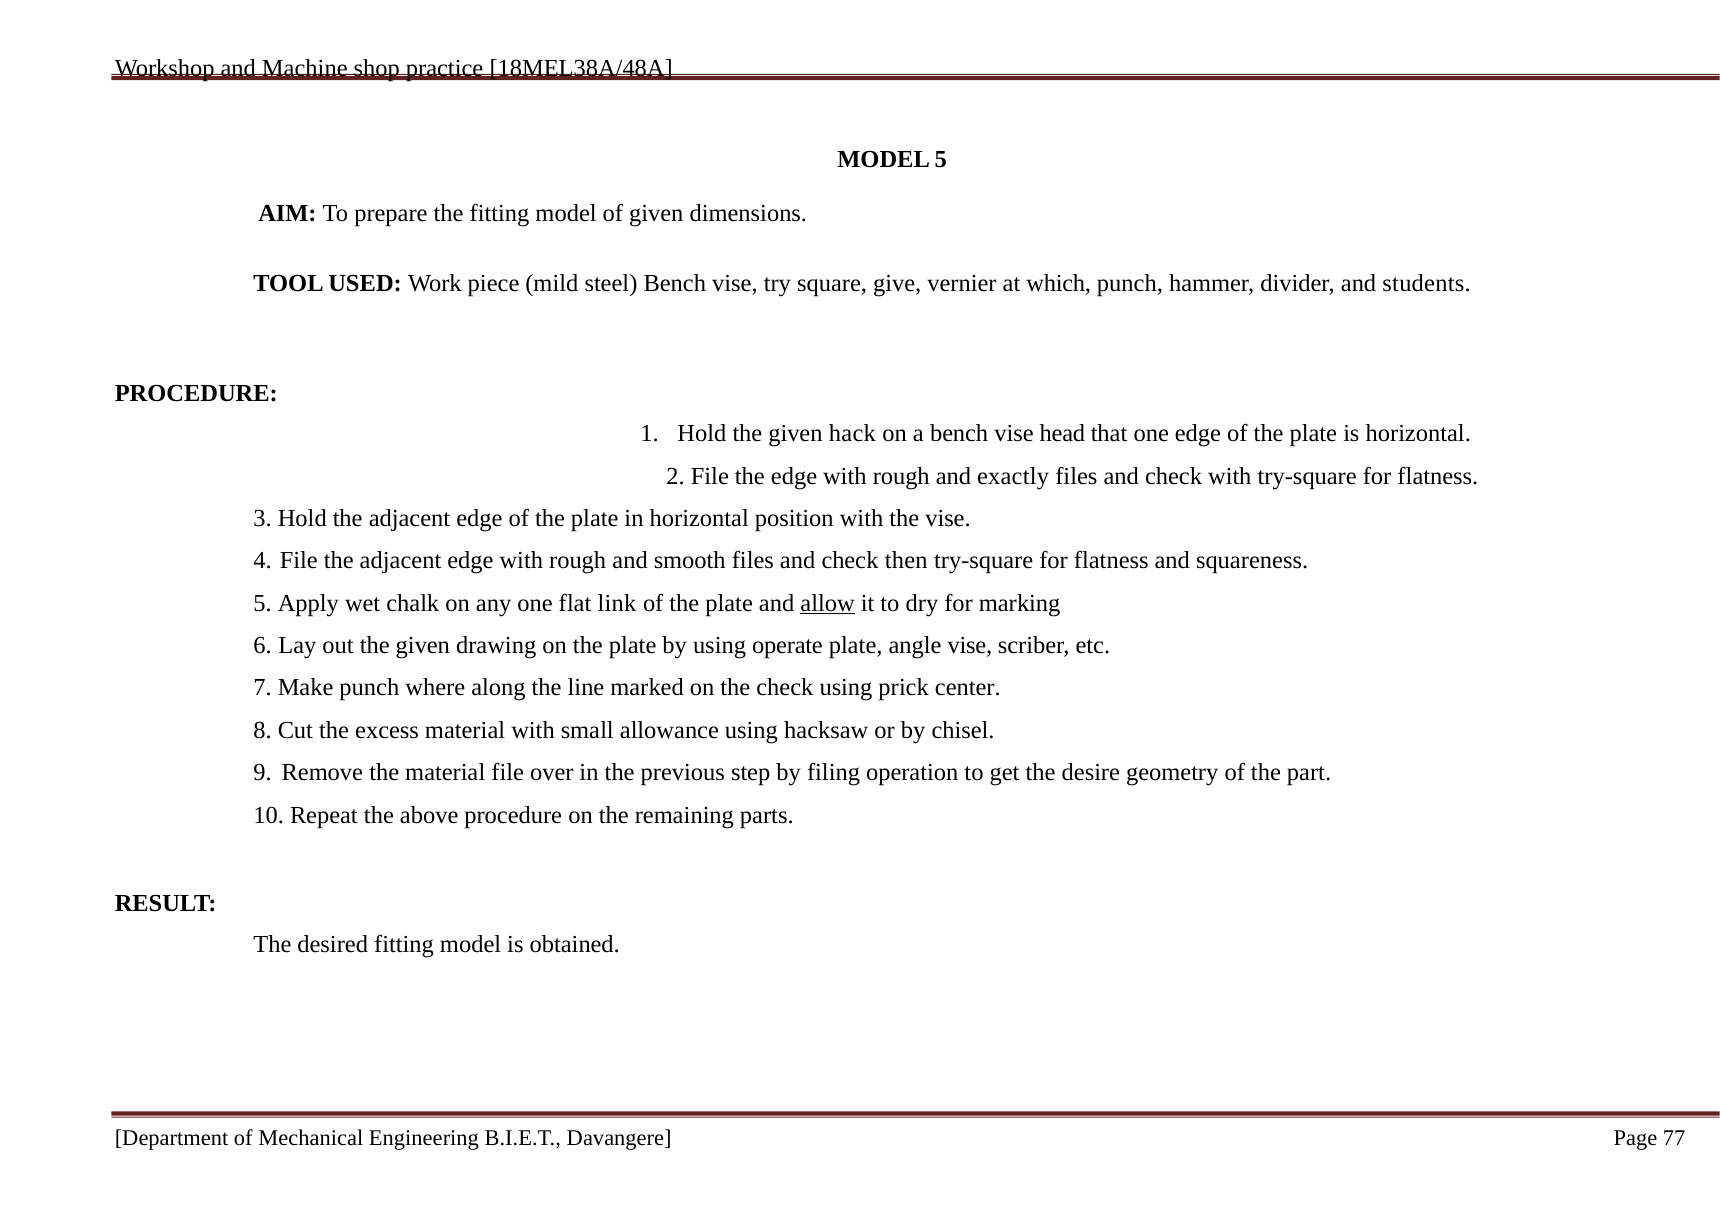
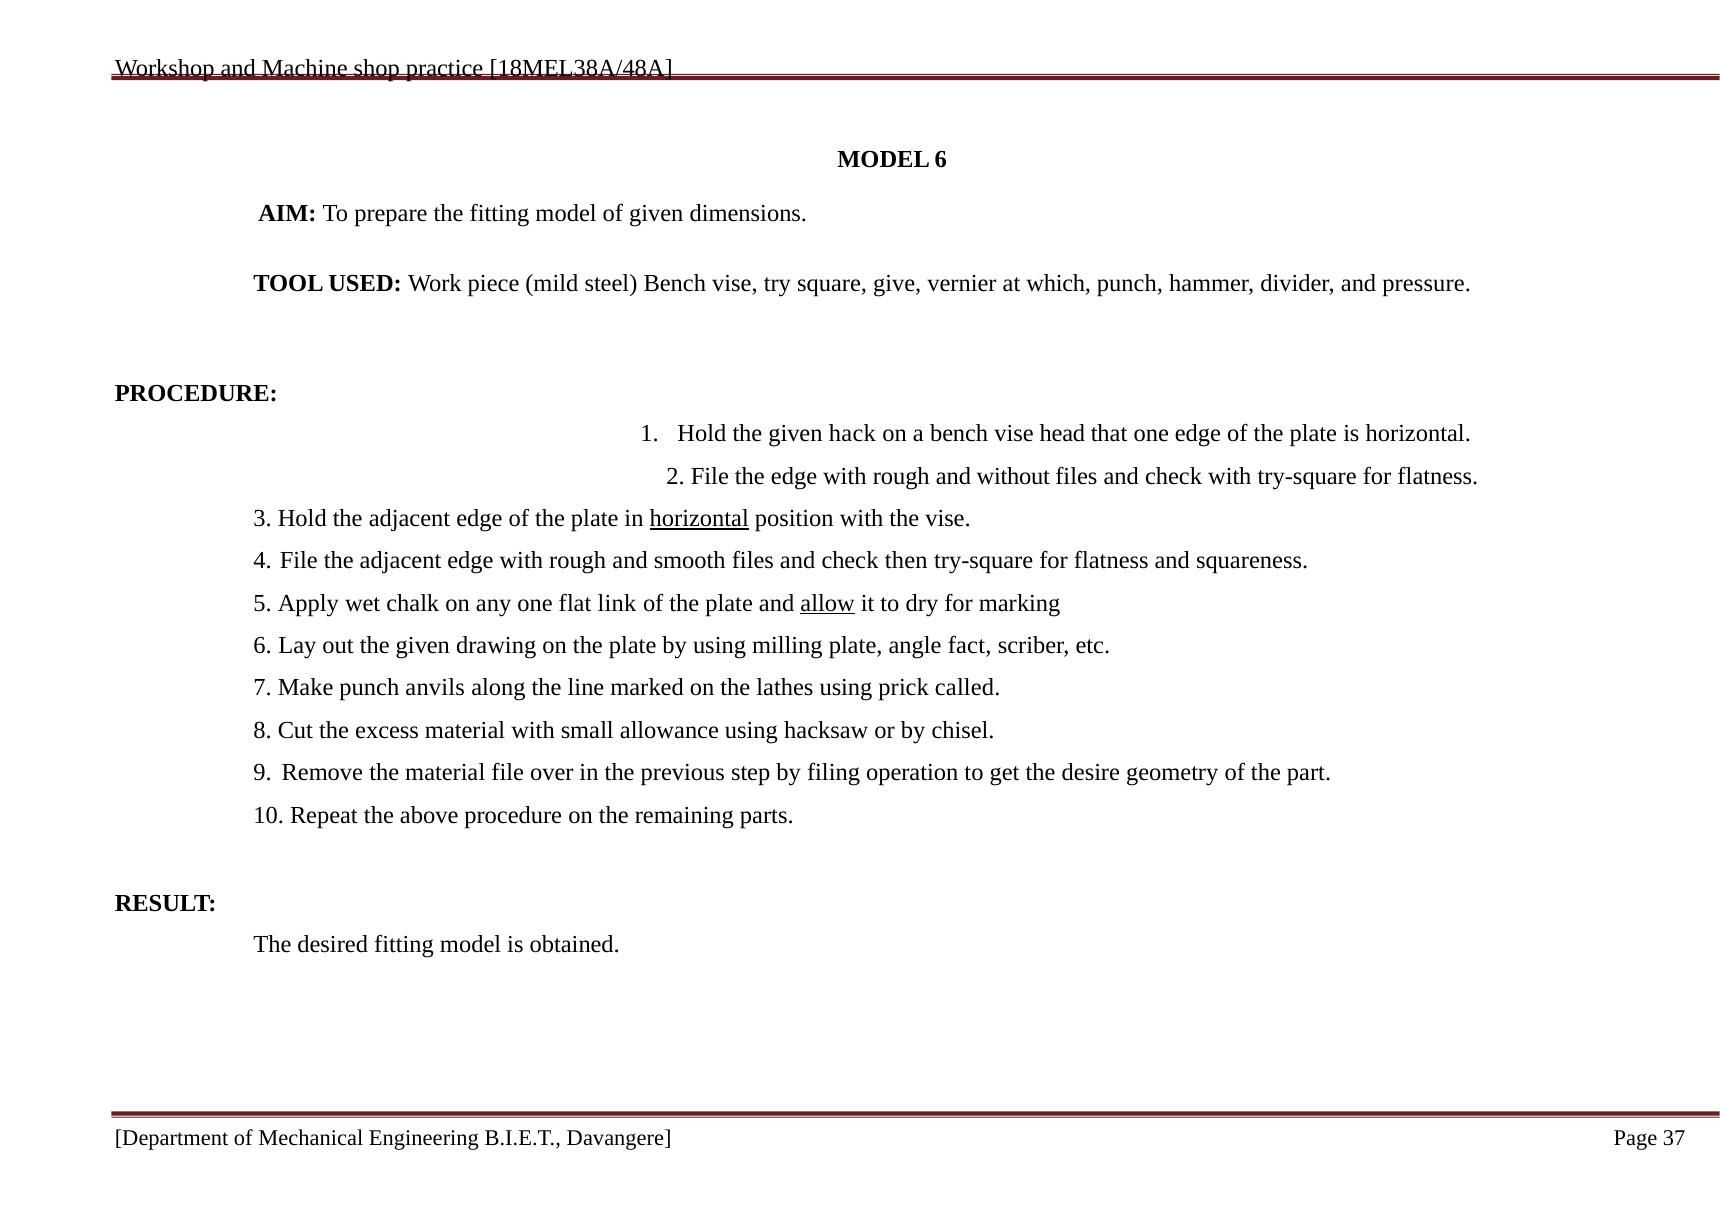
MODEL 5: 5 -> 6
students: students -> pressure
exactly: exactly -> without
horizontal at (699, 518) underline: none -> present
operate: operate -> milling
angle vise: vise -> fact
where: where -> anvils
the check: check -> lathes
center: center -> called
77: 77 -> 37
